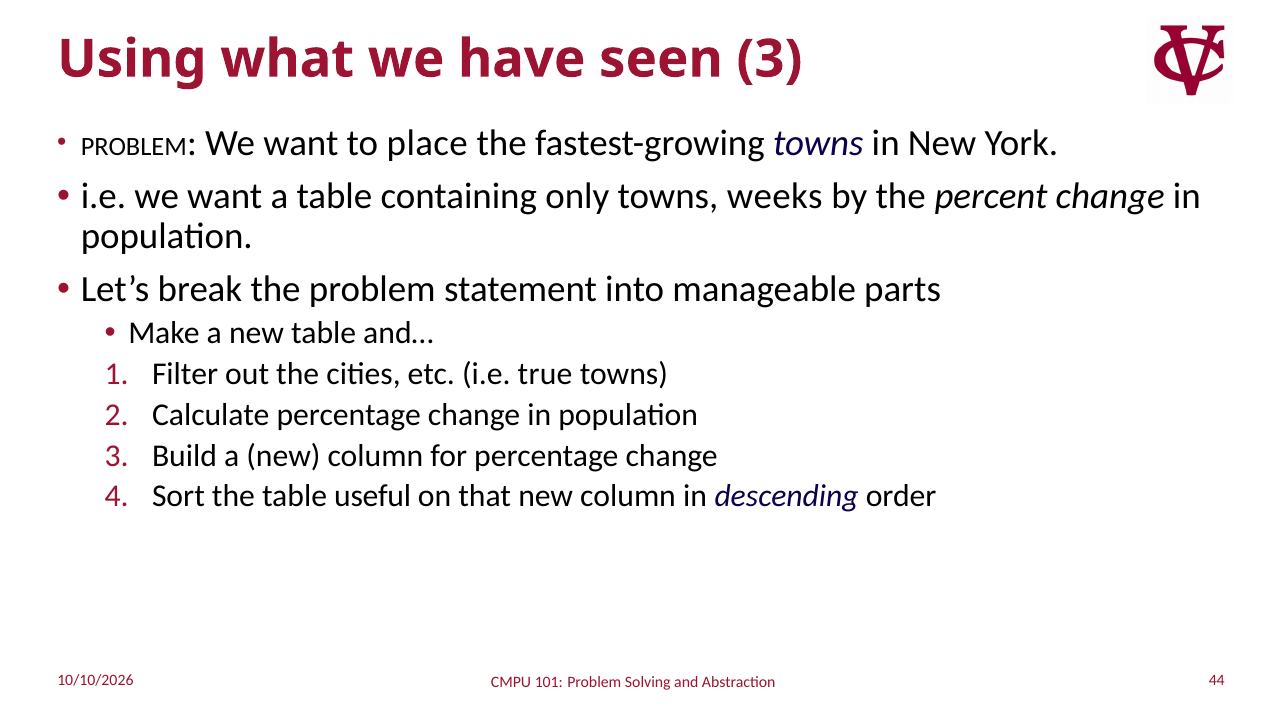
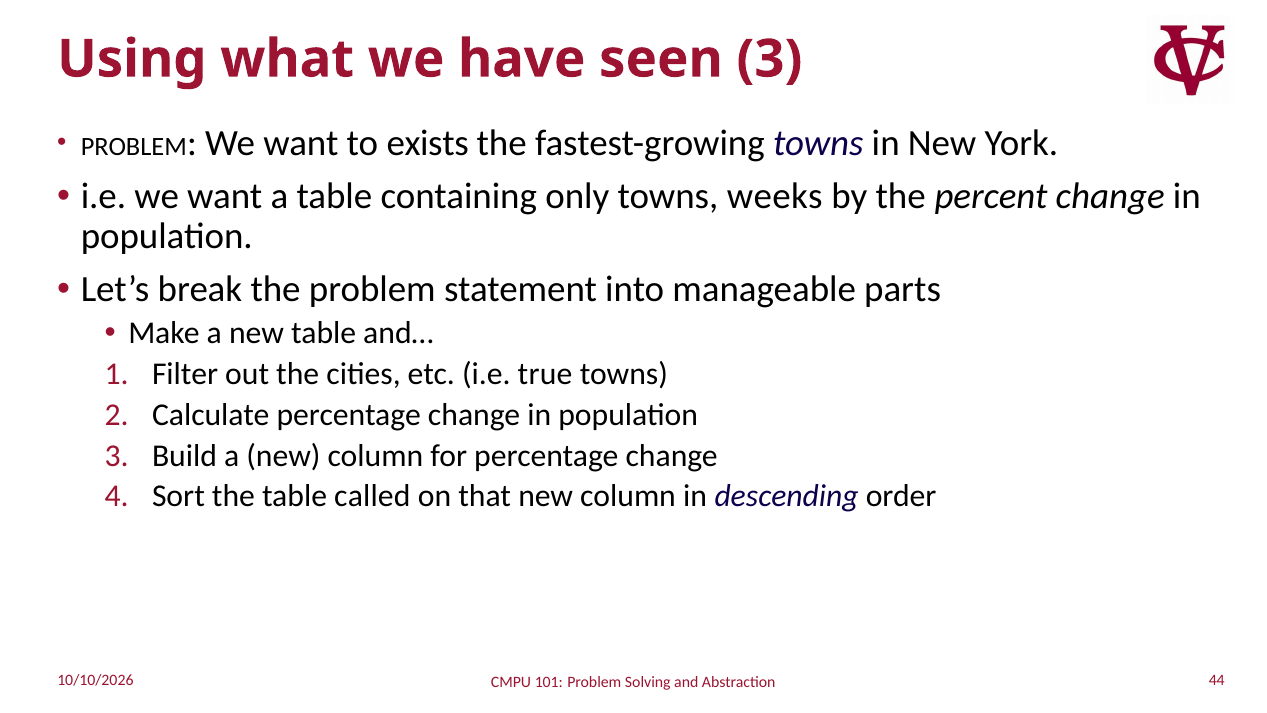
place: place -> exists
useful: useful -> called
